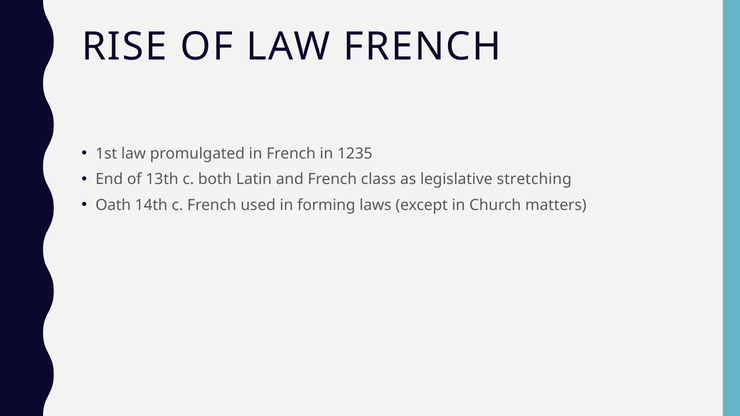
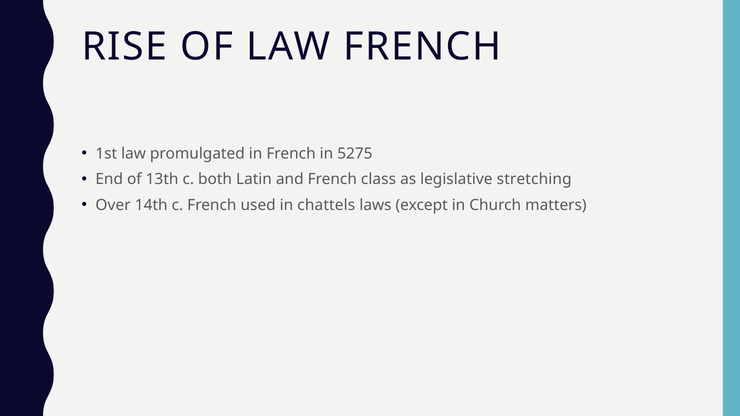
1235: 1235 -> 5275
Oath: Oath -> Over
forming: forming -> chattels
